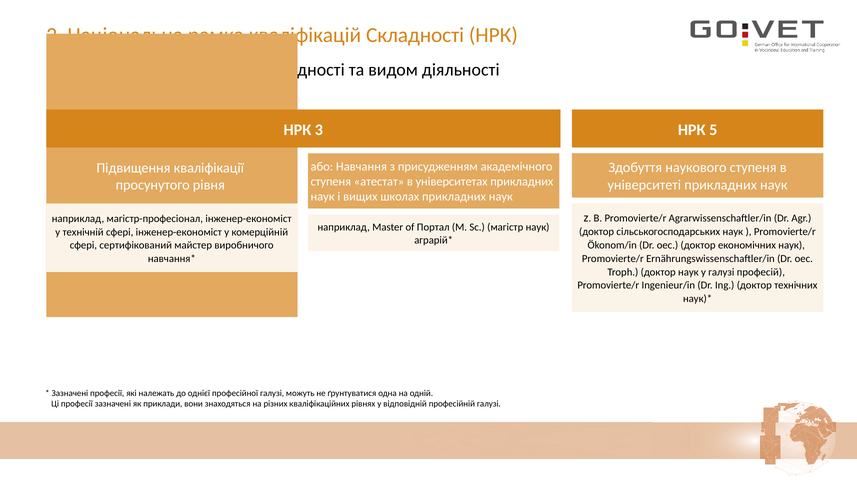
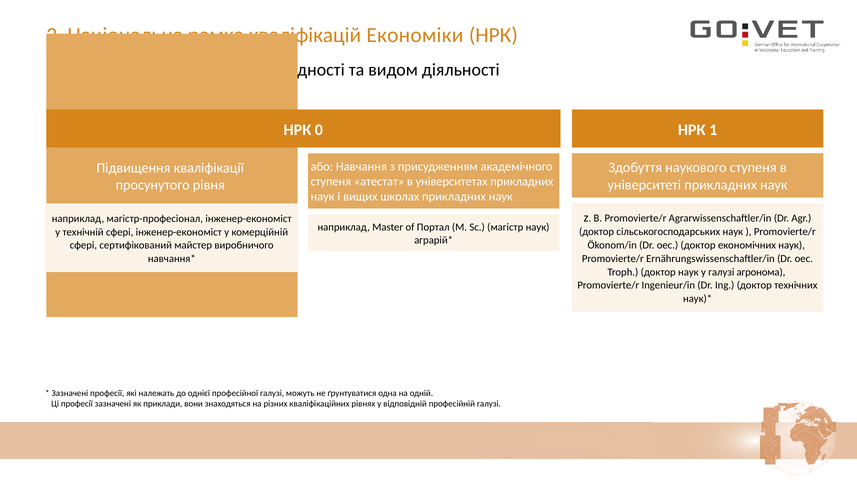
Складності at (415, 35): Складності -> Економіки
3: 3 -> 0
5: 5 -> 1
професій: професій -> агронома
